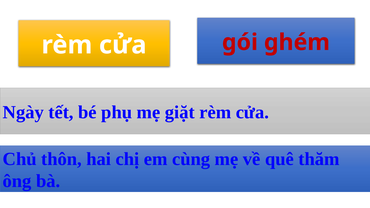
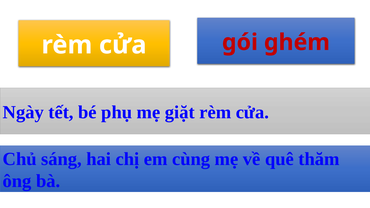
thôn: thôn -> sáng
